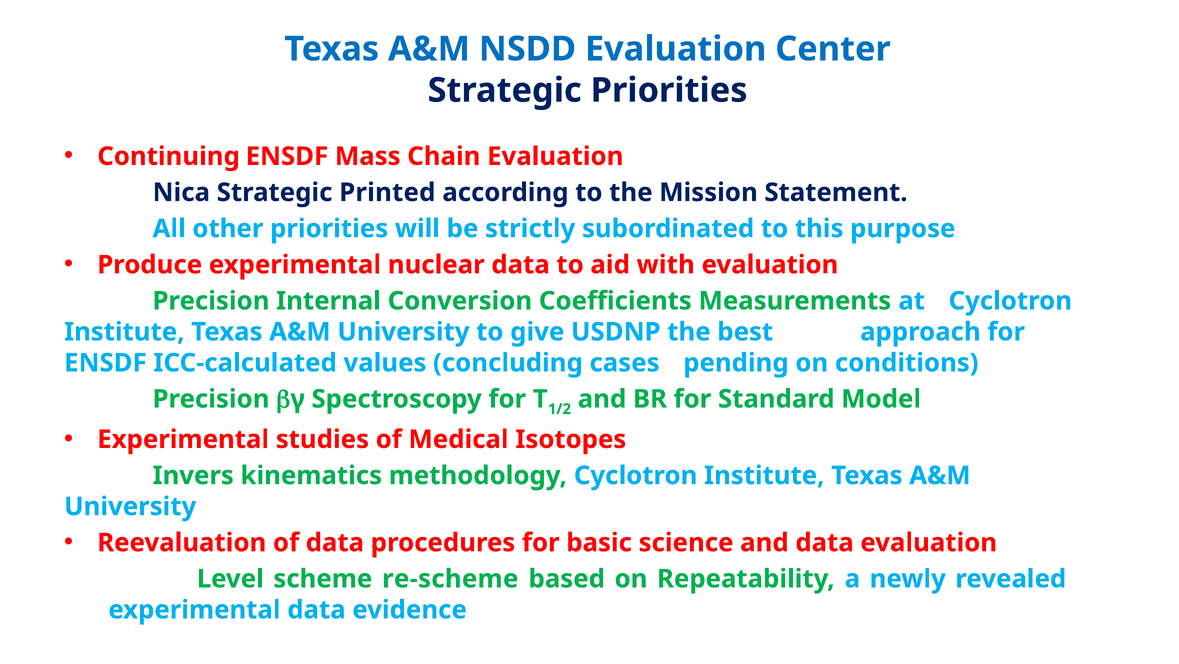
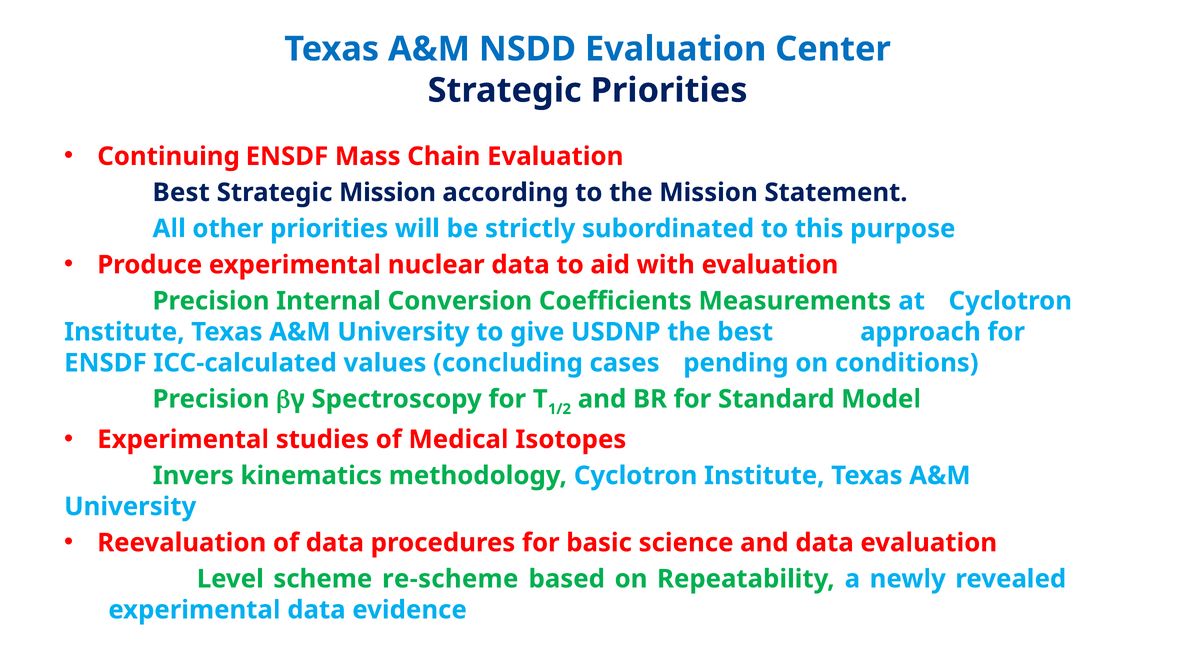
Nica at (181, 192): Nica -> Best
Strategic Printed: Printed -> Mission
